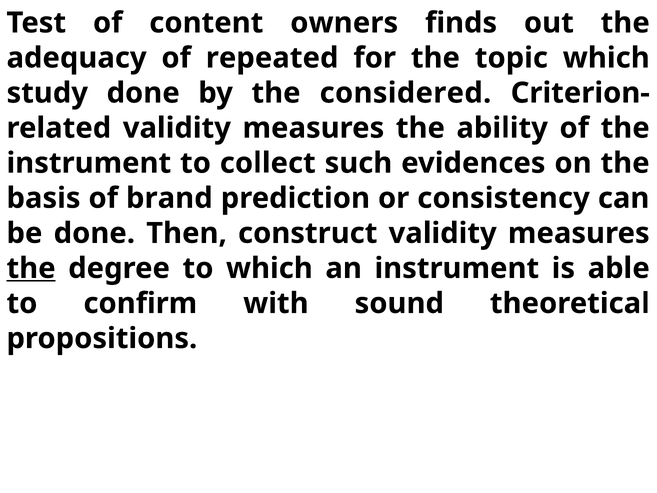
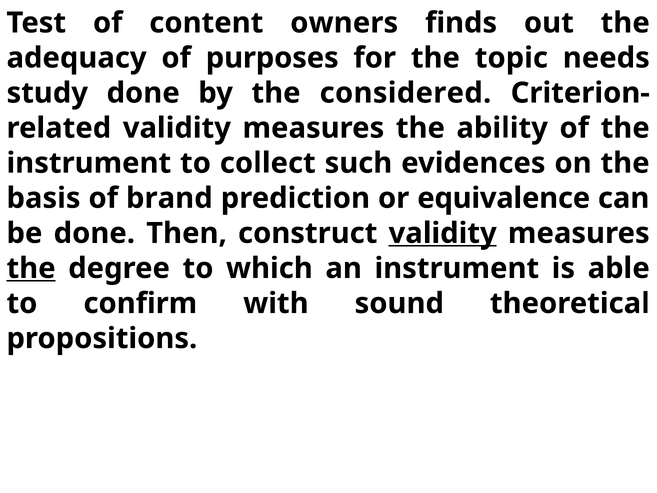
repeated: repeated -> purposes
topic which: which -> needs
consistency: consistency -> equivalence
validity at (443, 233) underline: none -> present
